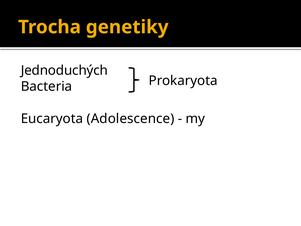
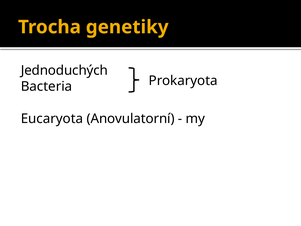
Adolescence: Adolescence -> Anovulatorní
